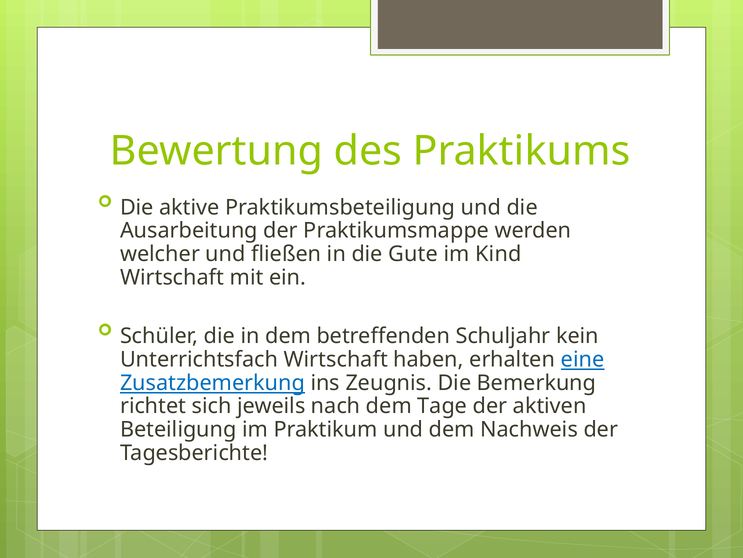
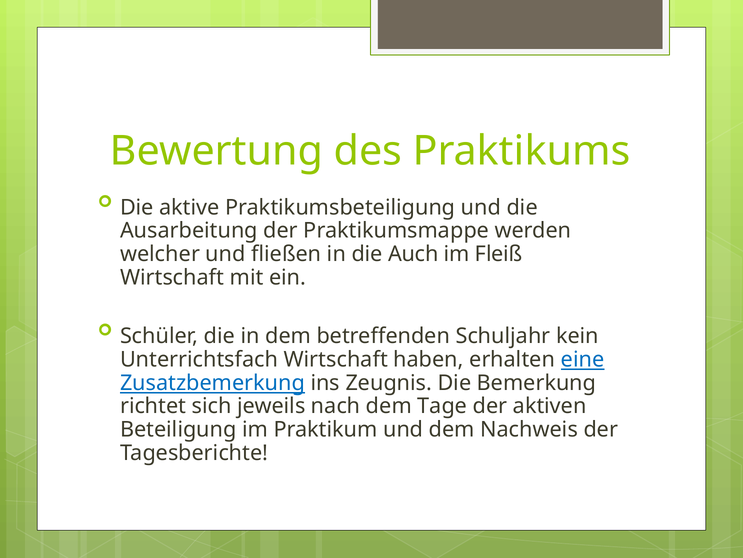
Gute: Gute -> Auch
Kind: Kind -> Fleiß
